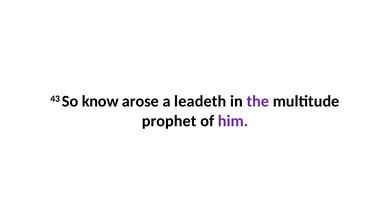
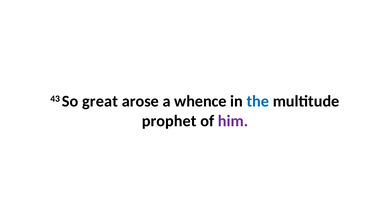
know: know -> great
leadeth: leadeth -> whence
the colour: purple -> blue
